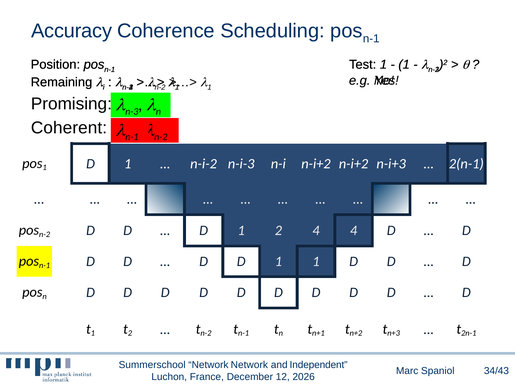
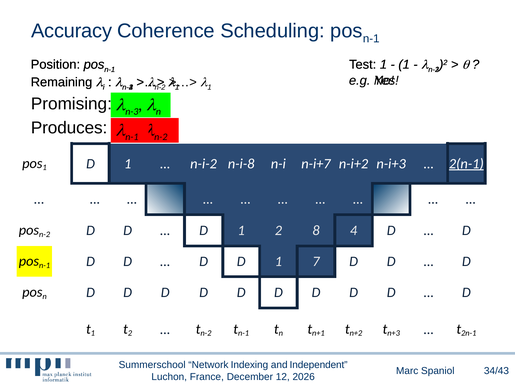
Coherent: Coherent -> Produces
n-i-3: n-i-3 -> n-i-8
n-i n-i+2: n-i+2 -> n-i+7
2(n-1 underline: none -> present
2 4: 4 -> 8
1 1: 1 -> 7
Network Network: Network -> Indexing
